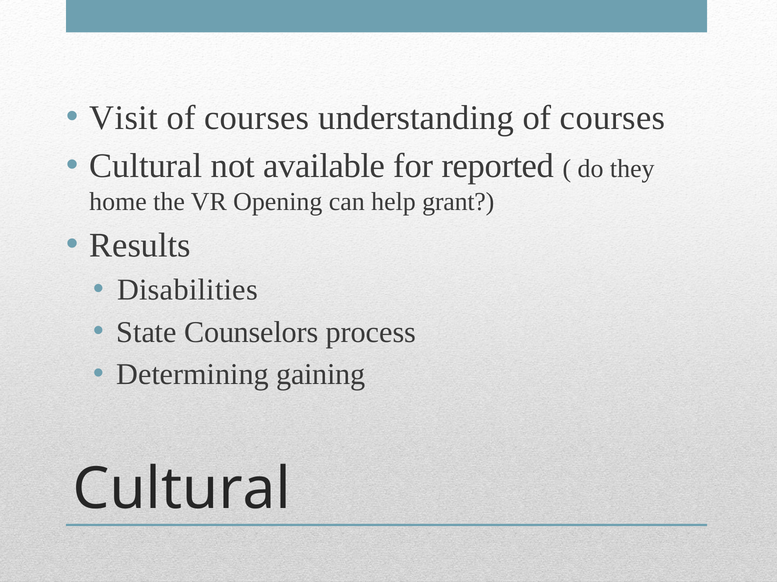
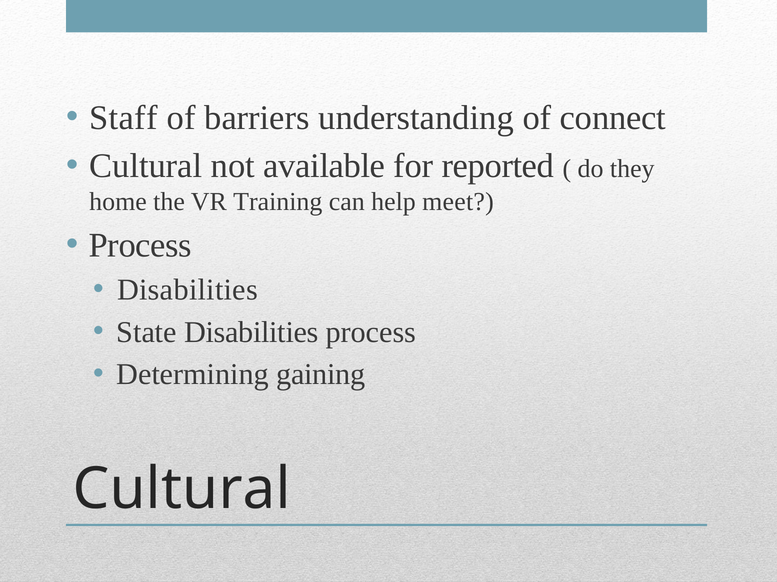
Visit: Visit -> Staff
courses at (257, 118): courses -> barriers
understanding of courses: courses -> connect
Opening: Opening -> Training
grant: grant -> meet
Results at (140, 246): Results -> Process
State Counselors: Counselors -> Disabilities
